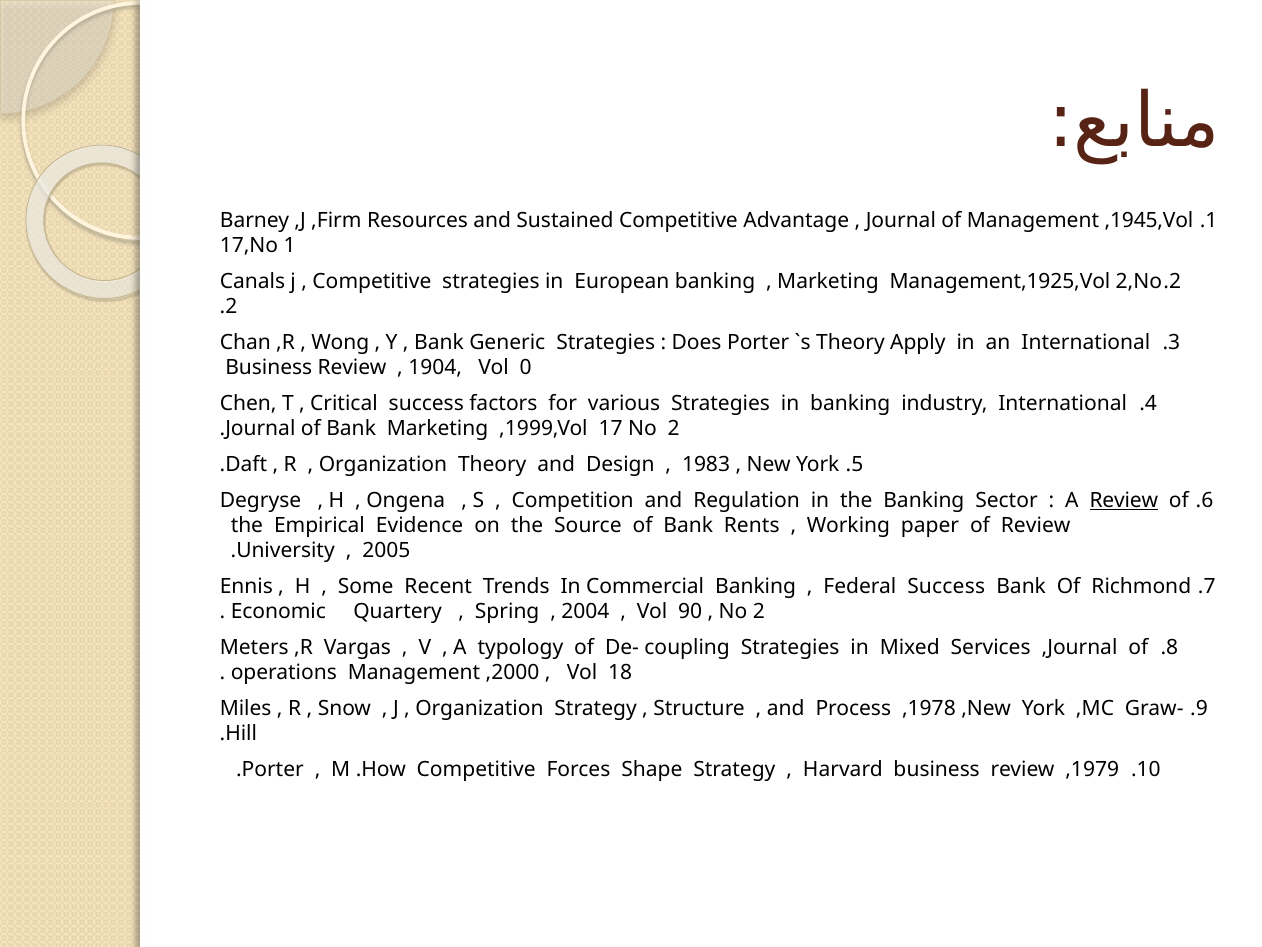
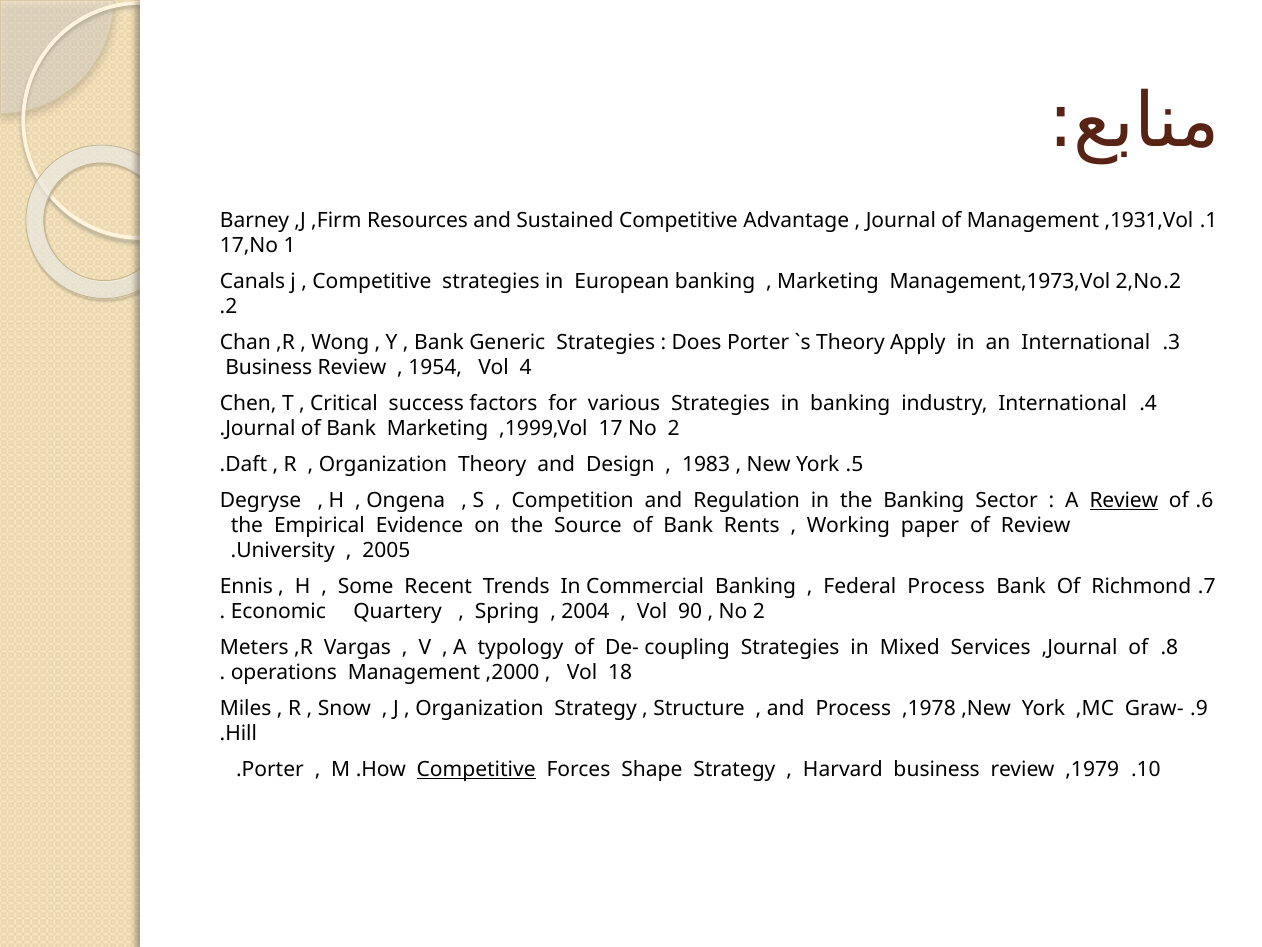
,1945,Vol: ,1945,Vol -> ,1931,Vol
Management,1925,Vol: Management,1925,Vol -> Management,1973,Vol
1904: 1904 -> 1954
Vol 0: 0 -> 4
Federal Success: Success -> Process
Competitive at (476, 769) underline: none -> present
